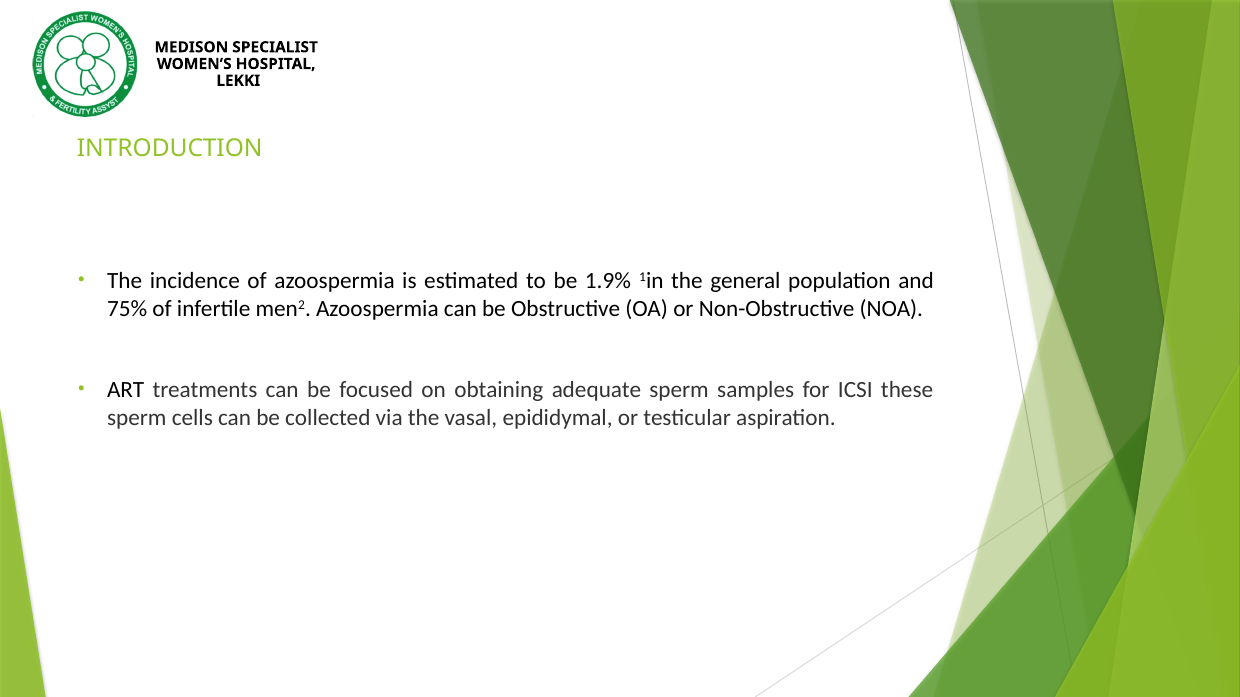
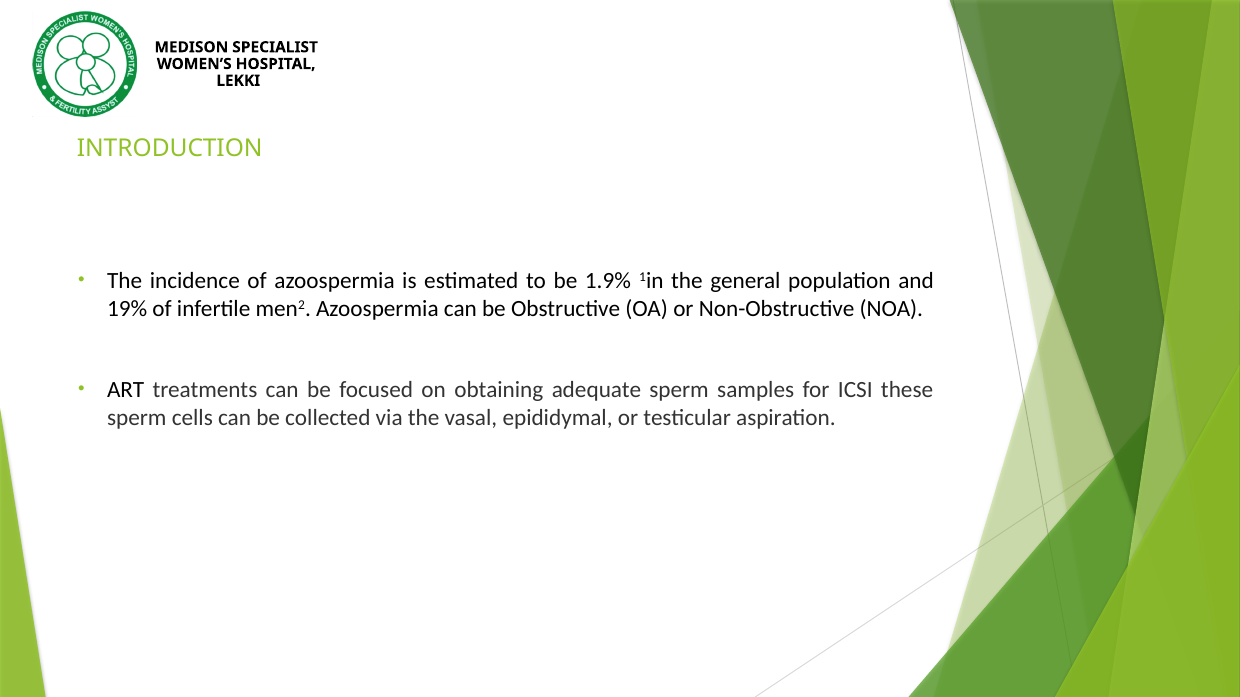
75%: 75% -> 19%
